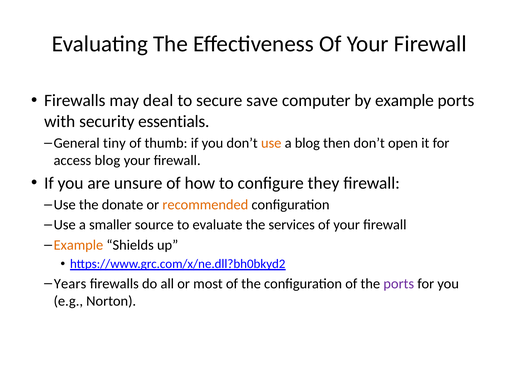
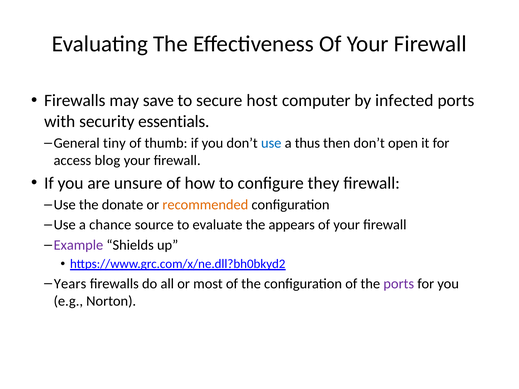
deal: deal -> save
save: save -> host
by example: example -> infected
use at (271, 143) colour: orange -> blue
a blog: blog -> thus
smaller: smaller -> chance
services: services -> appears
Example at (78, 245) colour: orange -> purple
